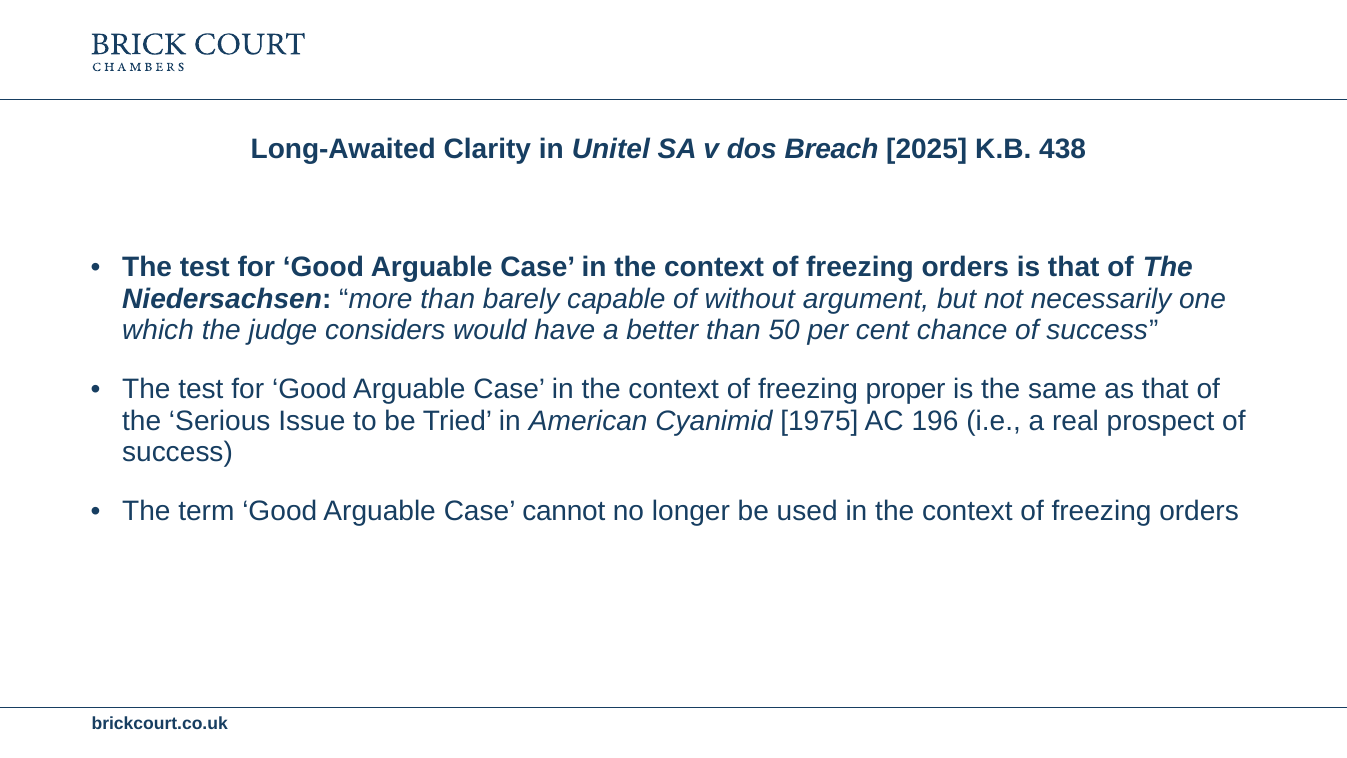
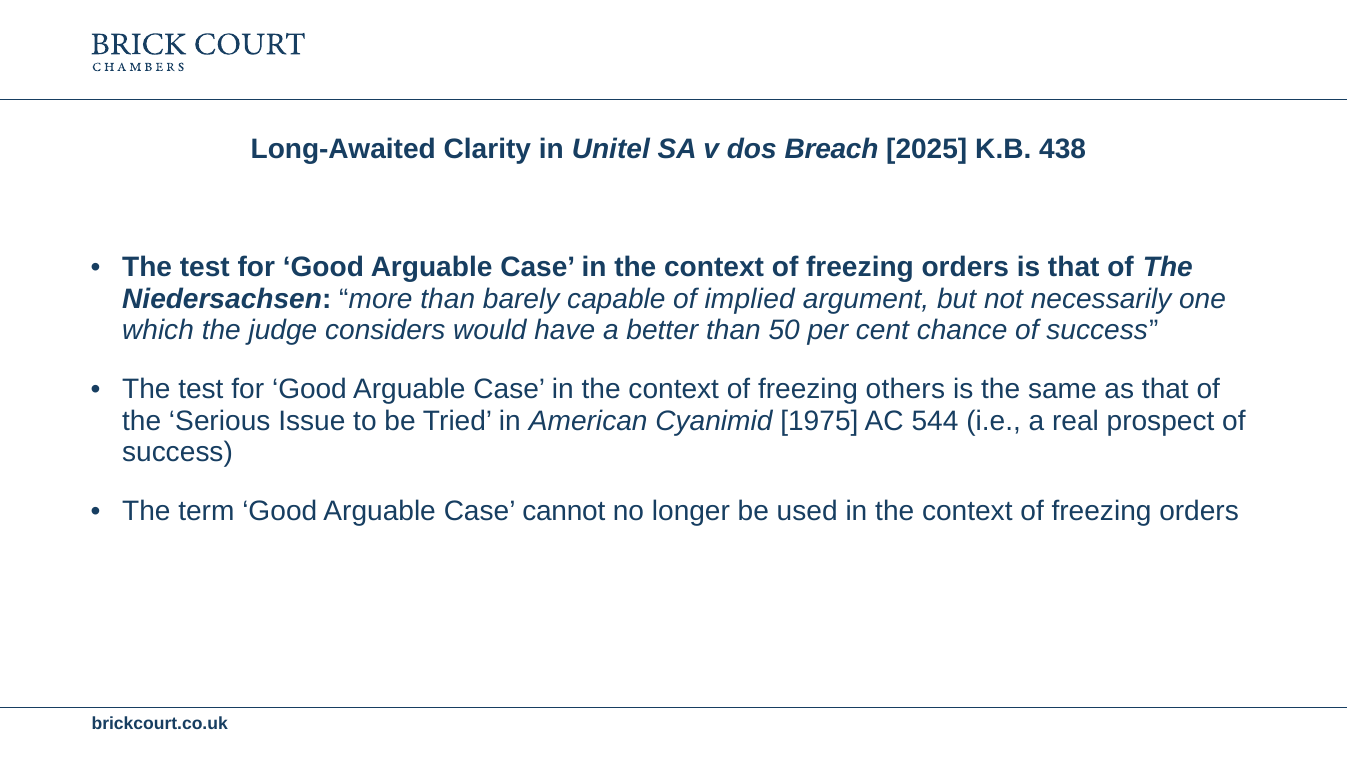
without: without -> implied
proper: proper -> others
196: 196 -> 544
